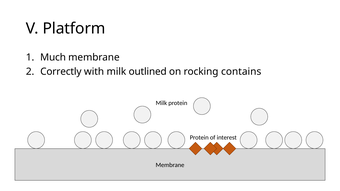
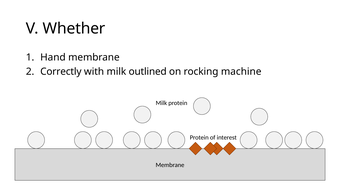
Platform: Platform -> Whether
Much: Much -> Hand
contains: contains -> machine
